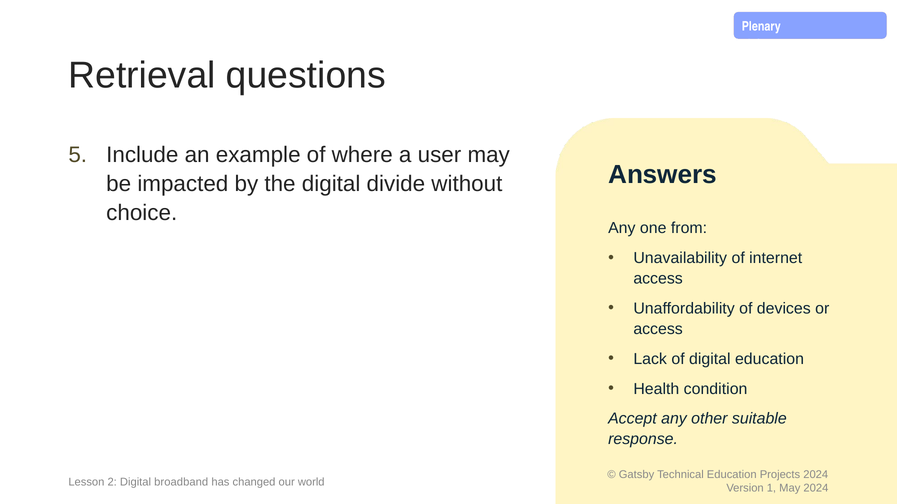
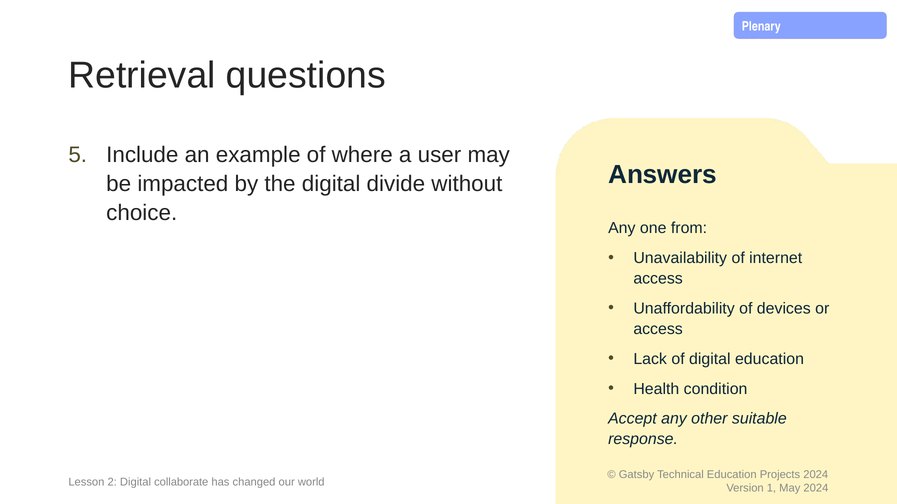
broadband: broadband -> collaborate
